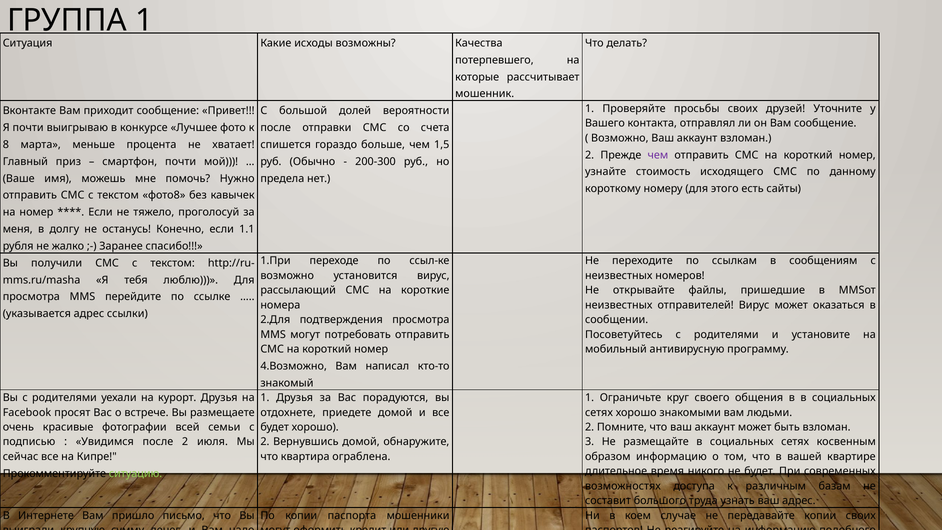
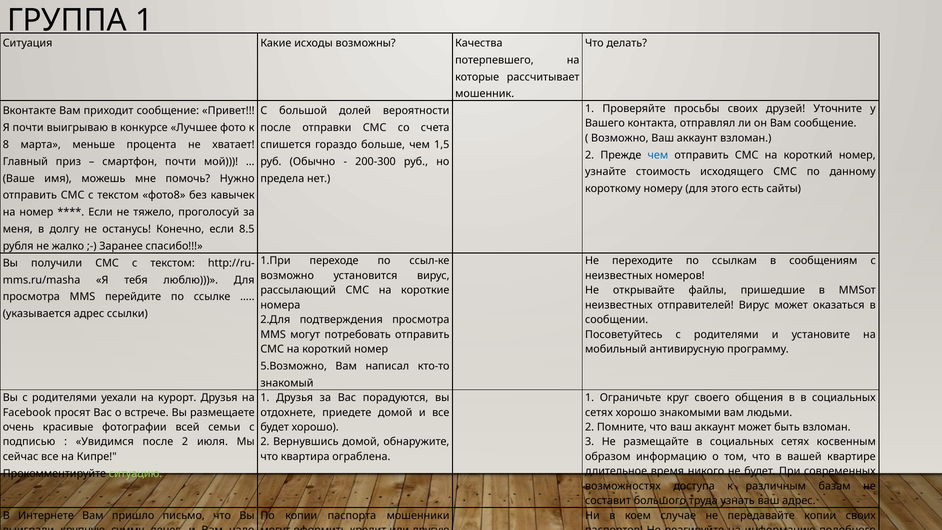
чем at (658, 155) colour: purple -> blue
1.1: 1.1 -> 8.5
4.Возможно: 4.Возможно -> 5.Возможно
